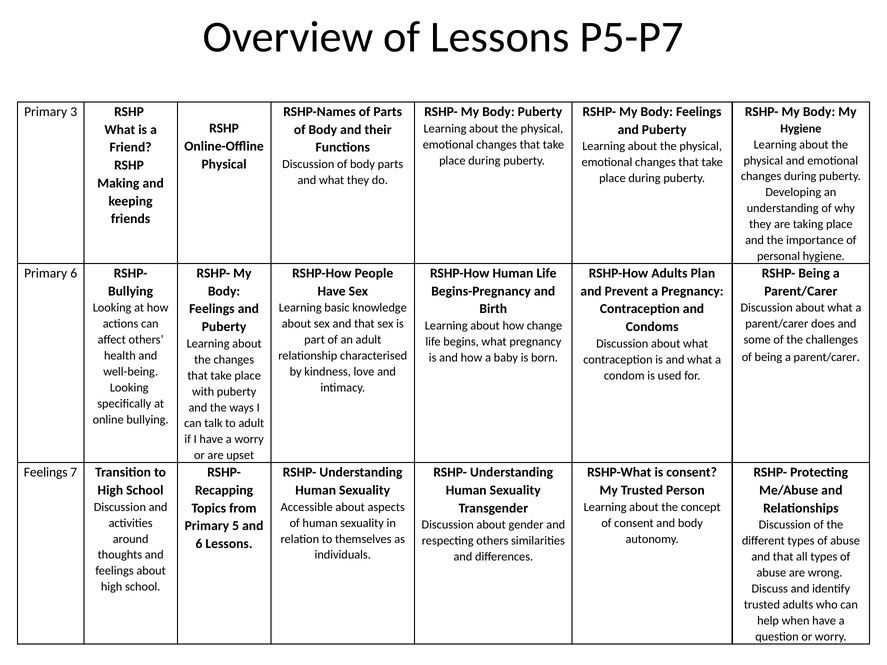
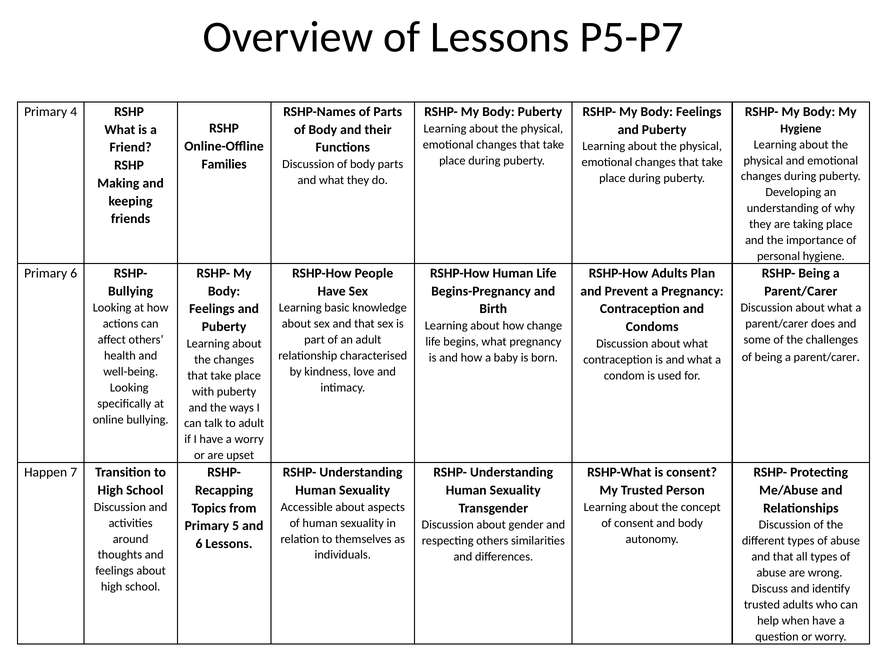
3: 3 -> 4
Physical at (224, 164): Physical -> Families
Feelings at (46, 473): Feelings -> Happen
